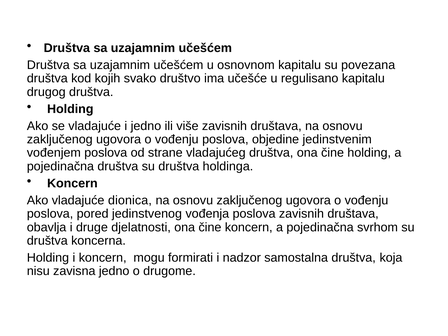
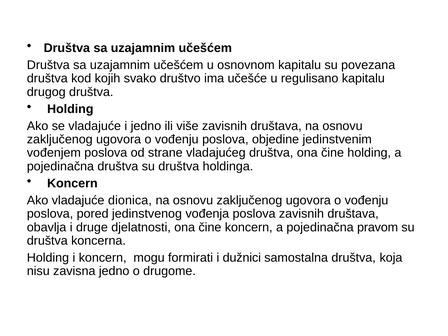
svrhom: svrhom -> pravom
nadzor: nadzor -> dužnici
